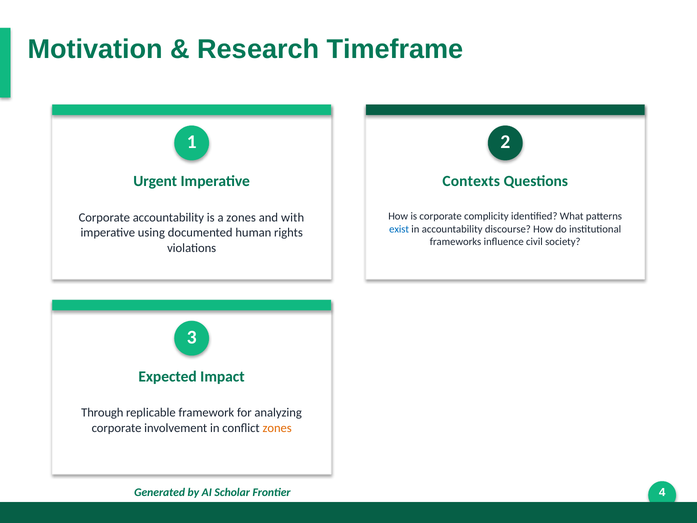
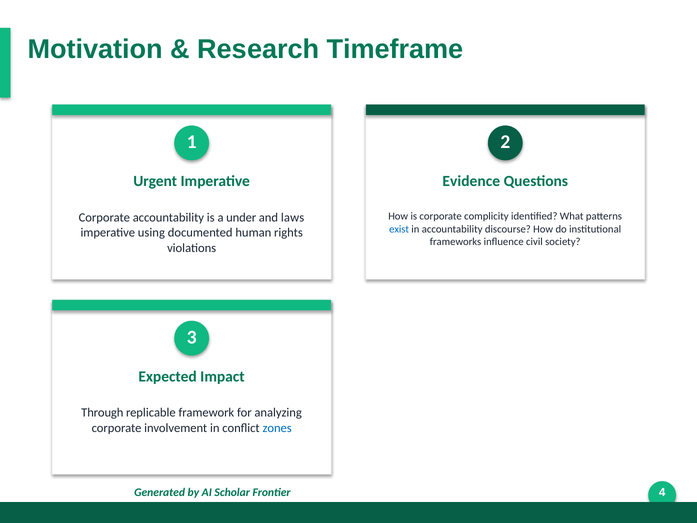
Contexts: Contexts -> Evidence
a zones: zones -> under
with: with -> laws
zones at (277, 428) colour: orange -> blue
